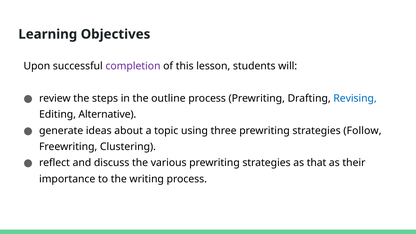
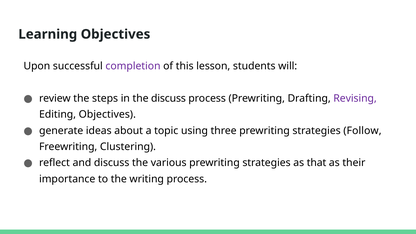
the outline: outline -> discuss
Revising colour: blue -> purple
Editing Alternative: Alternative -> Objectives
